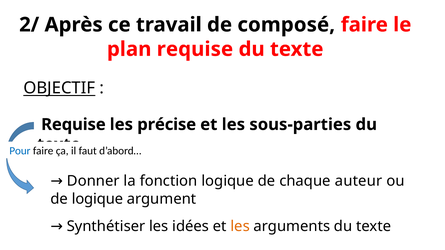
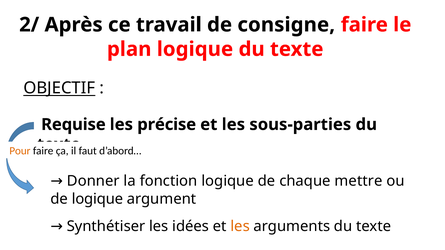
composé: composé -> consigne
plan requise: requise -> logique
Pour colour: blue -> orange
auteur: auteur -> mettre
